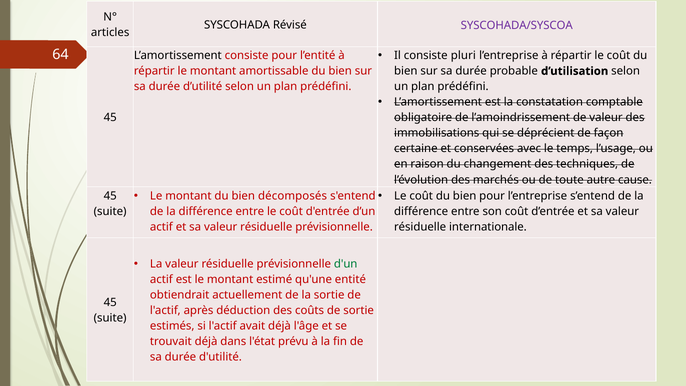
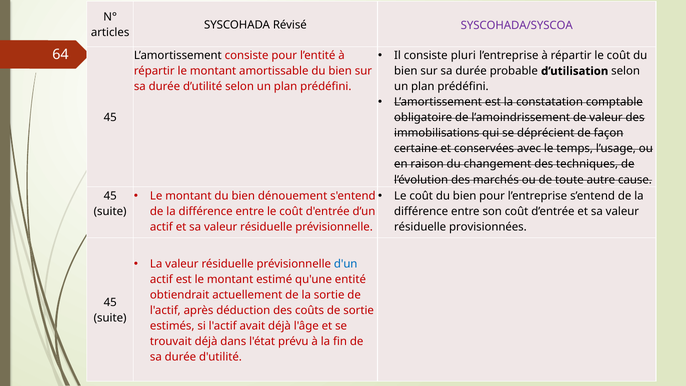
décomposés: décomposés -> dénouement
internationale: internationale -> provisionnées
d'un colour: green -> blue
